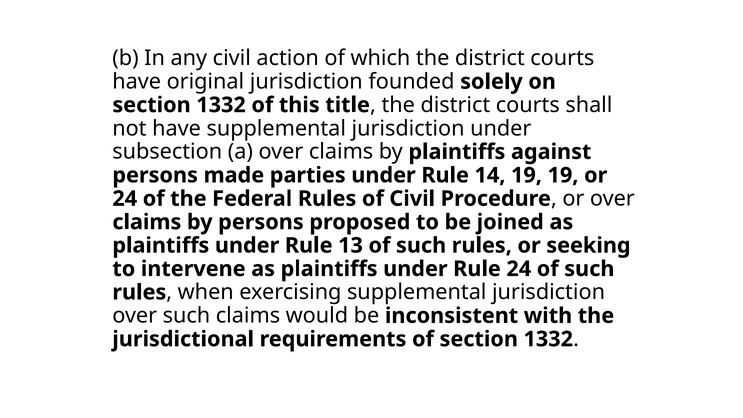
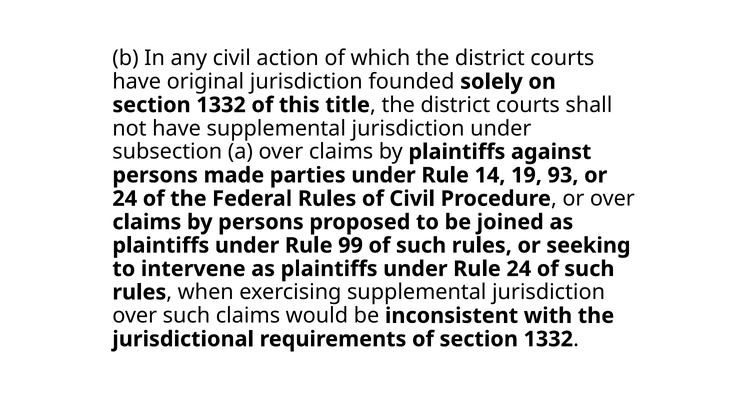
19 19: 19 -> 93
13: 13 -> 99
